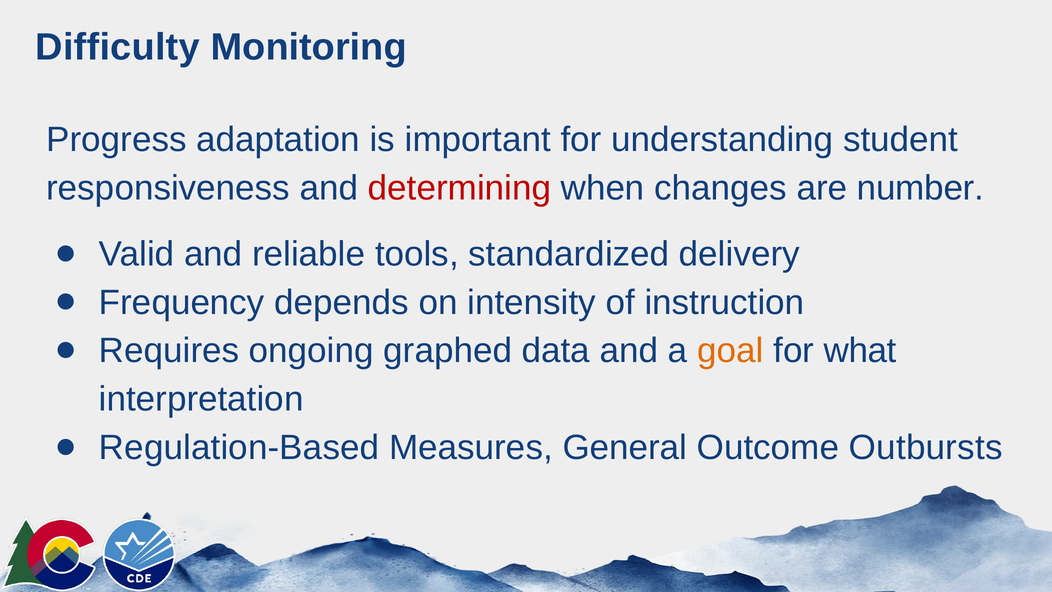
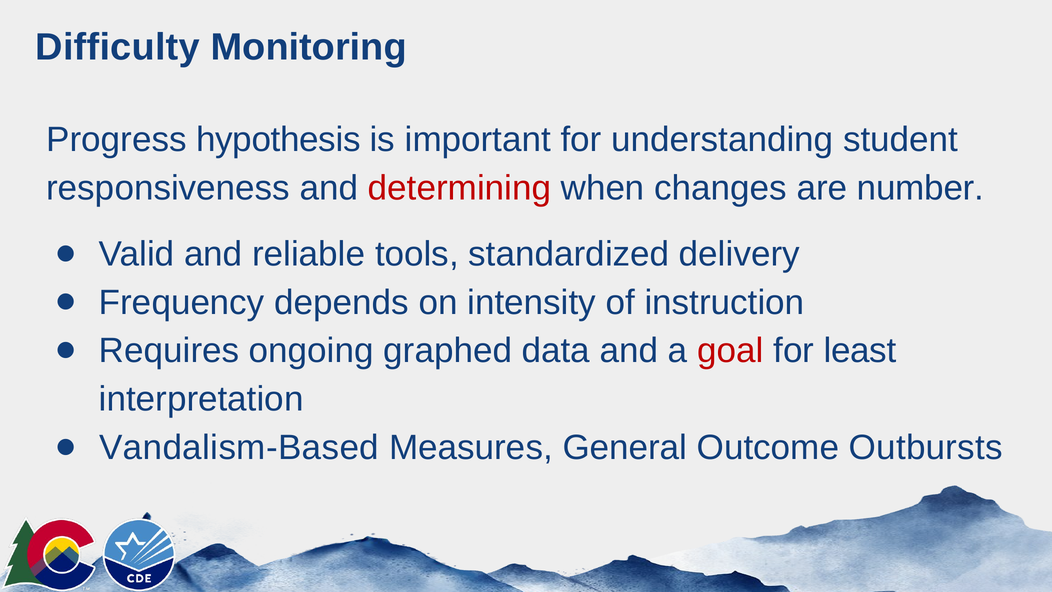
adaptation: adaptation -> hypothesis
goal colour: orange -> red
what: what -> least
Regulation-Based: Regulation-Based -> Vandalism-Based
